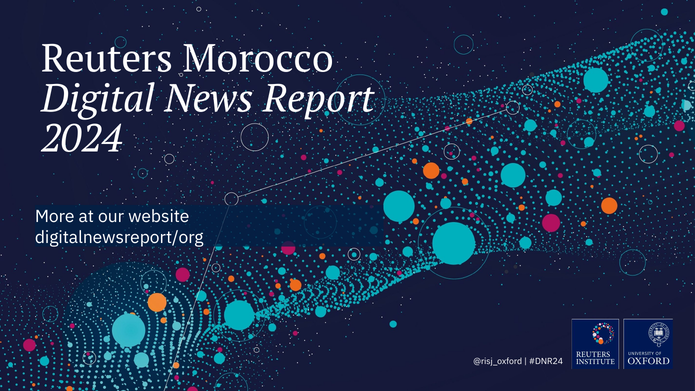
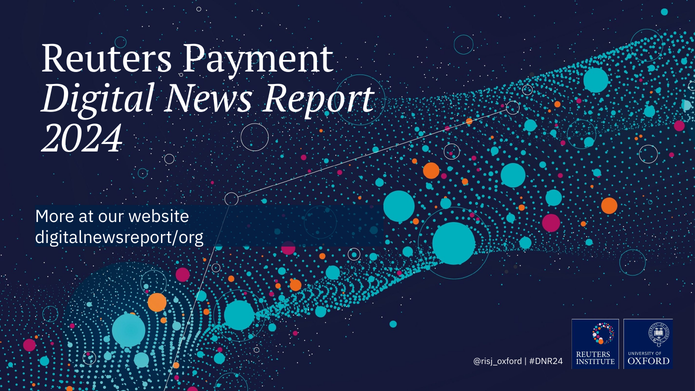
Morocco: Morocco -> Payment
